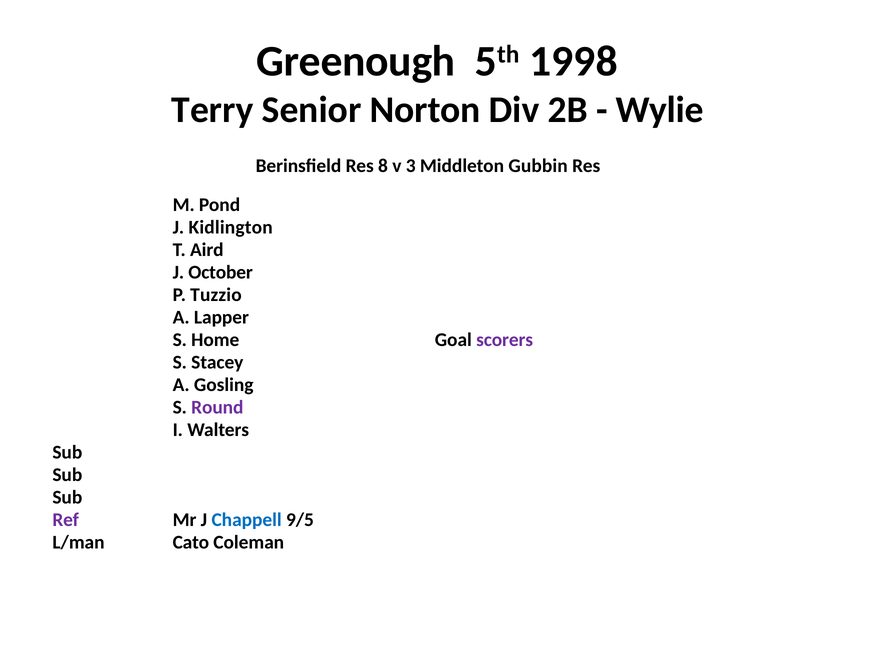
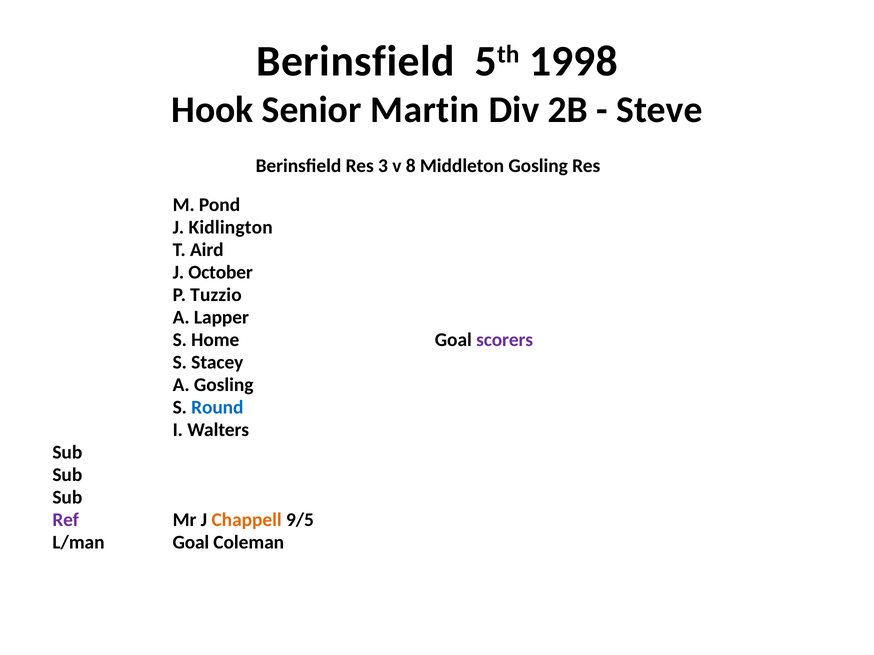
Greenough at (356, 61): Greenough -> Berinsfield
Terry: Terry -> Hook
Norton: Norton -> Martin
Wylie: Wylie -> Steve
8: 8 -> 3
3: 3 -> 8
Middleton Gubbin: Gubbin -> Gosling
Round colour: purple -> blue
Chappell colour: blue -> orange
L/man Cato: Cato -> Goal
